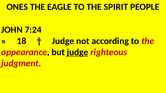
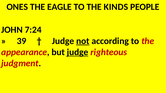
SPIRIT: SPIRIT -> KINDS
18: 18 -> 39
not underline: none -> present
